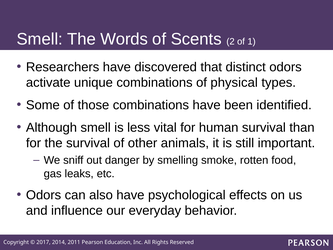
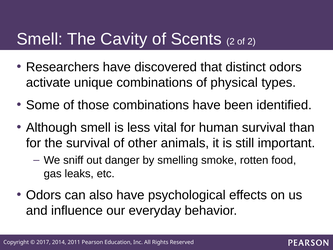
Words: Words -> Cavity
of 1: 1 -> 2
